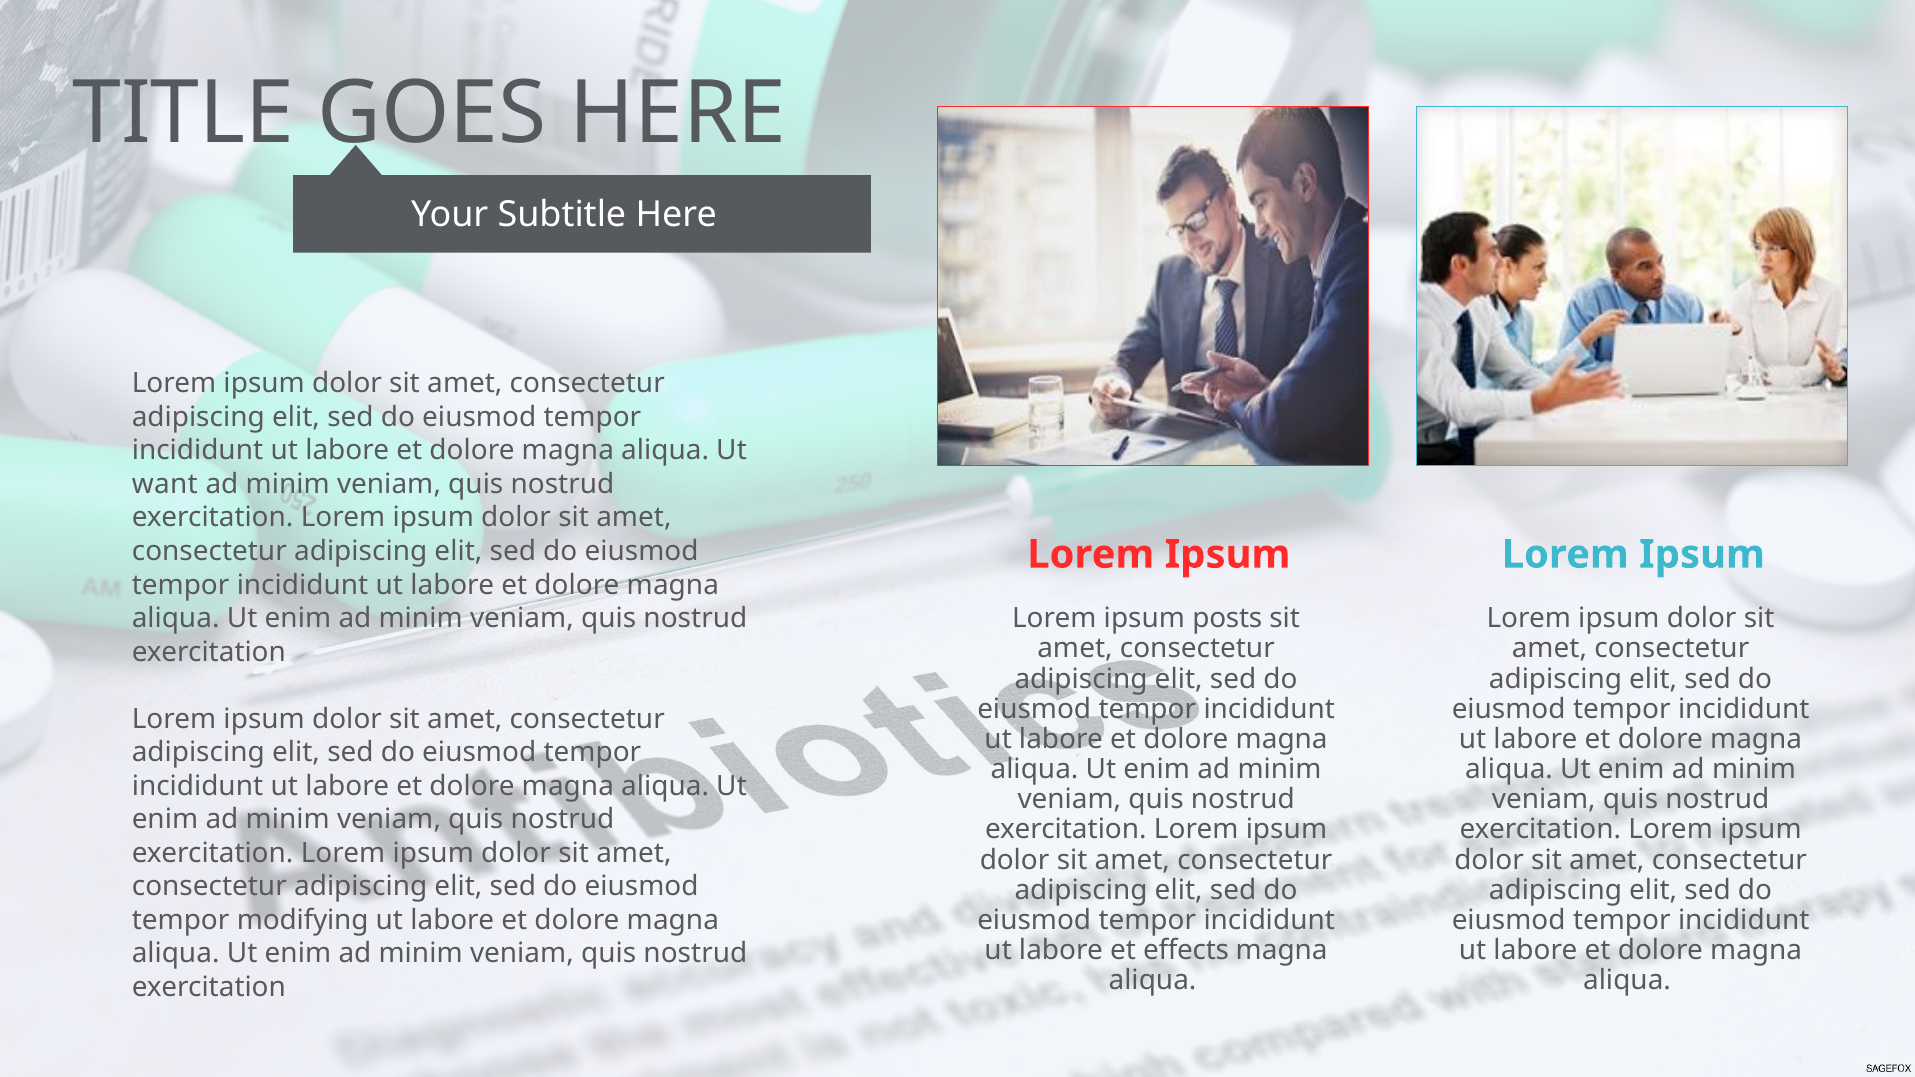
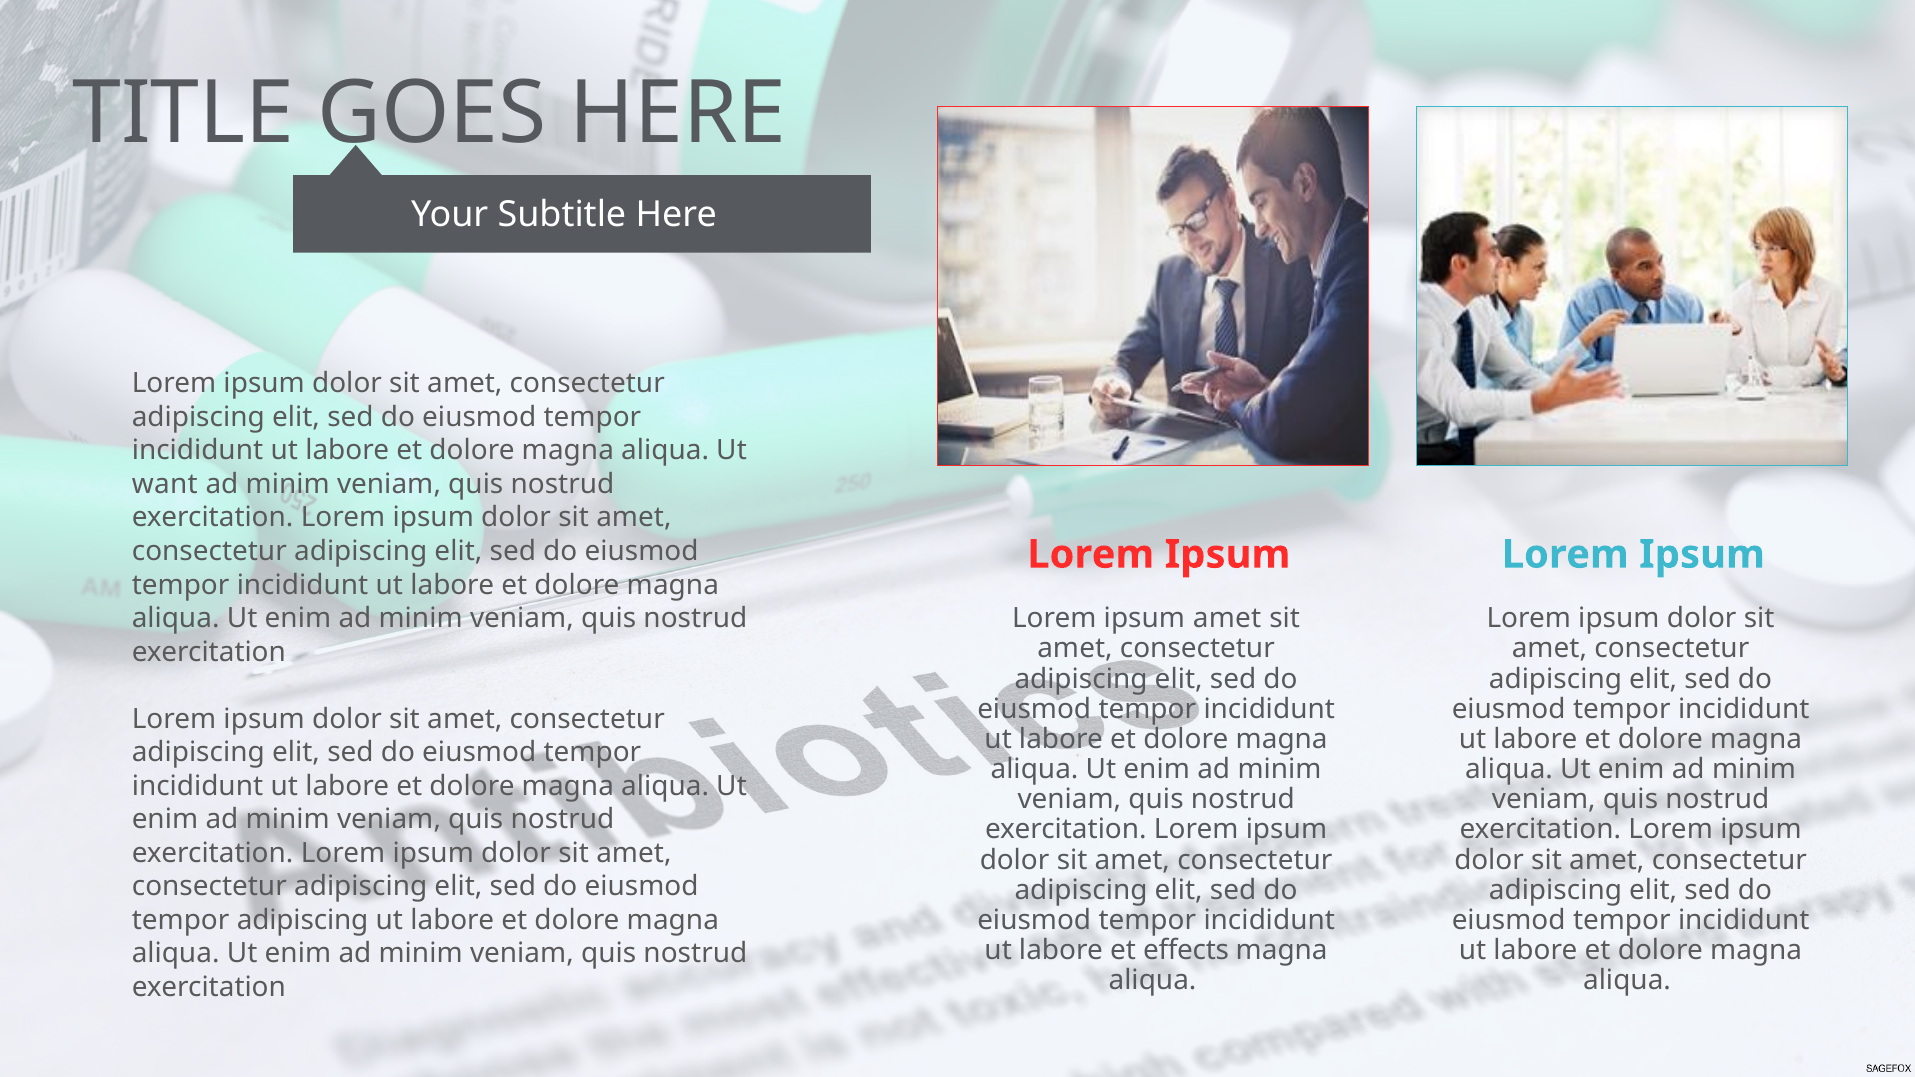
ipsum posts: posts -> amet
tempor modifying: modifying -> adipiscing
